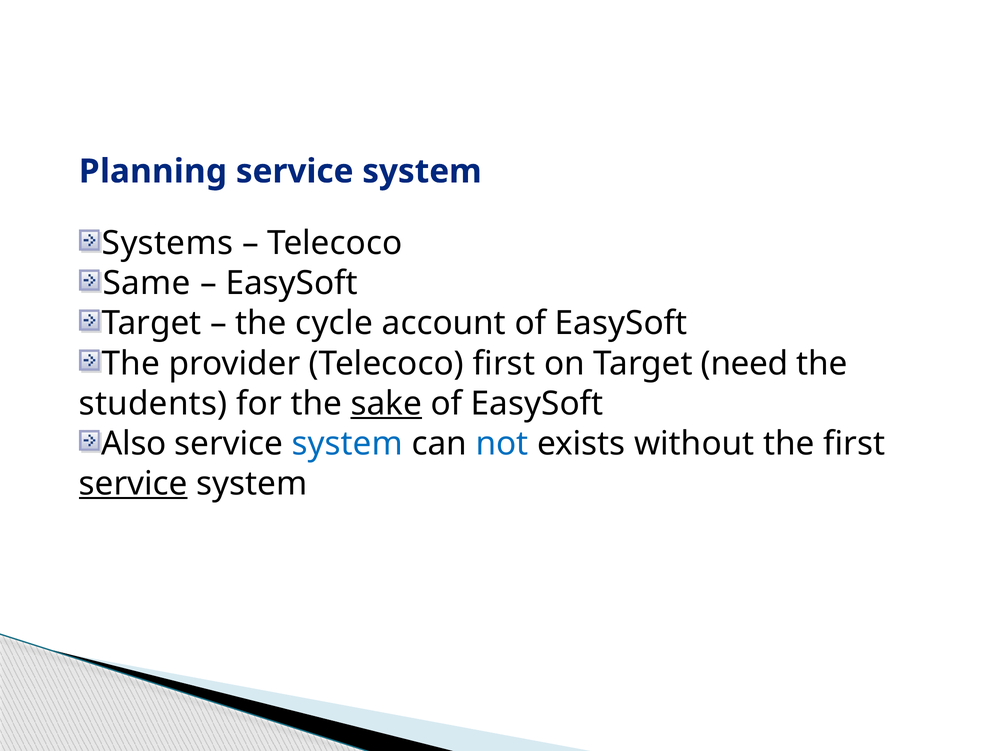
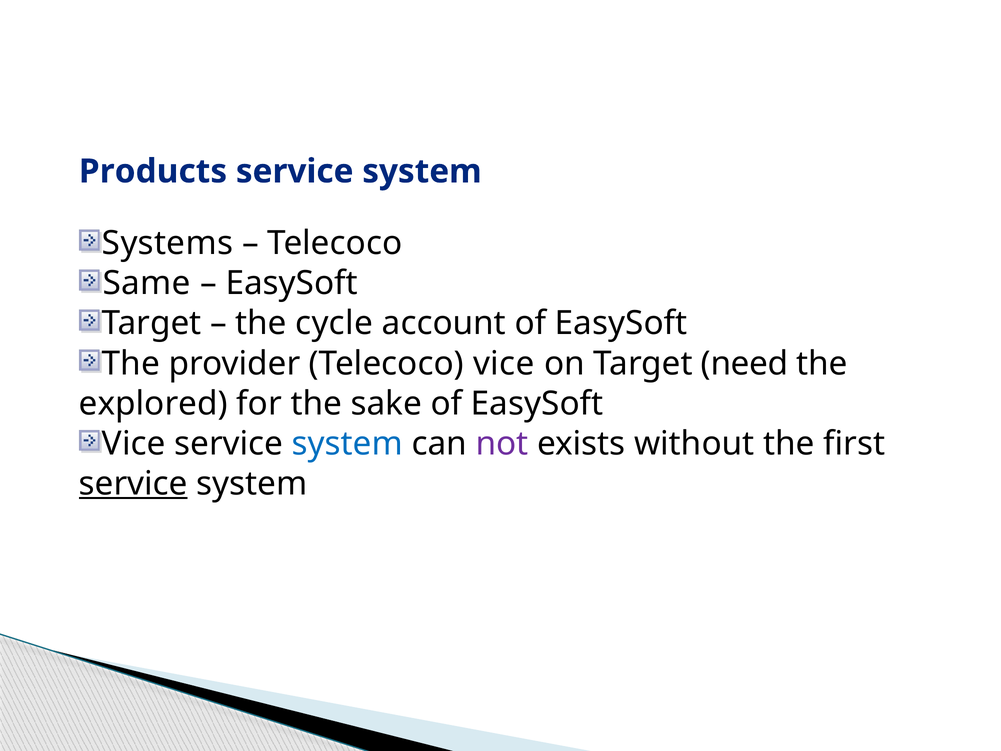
Planning: Planning -> Products
Telecoco first: first -> vice
students: students -> explored
sake underline: present -> none
Also at (134, 443): Also -> Vice
not colour: blue -> purple
